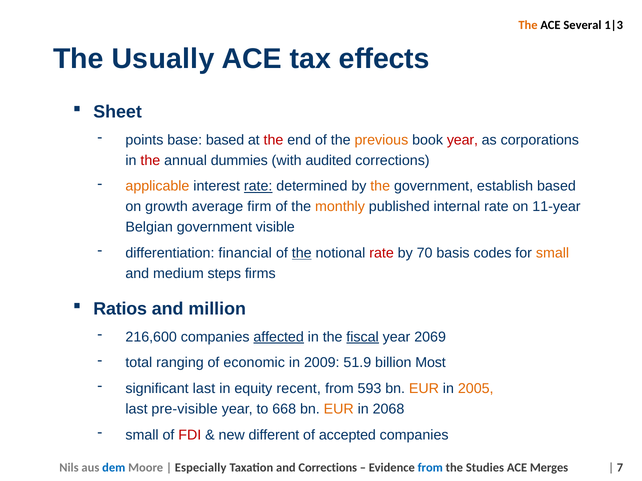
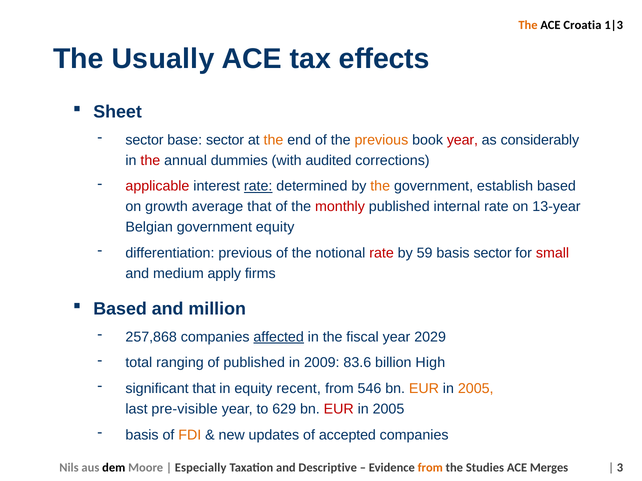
Several: Several -> Croatia
points at (144, 140): points -> sector
base based: based -> sector
the at (274, 140) colour: red -> orange
corporations: corporations -> considerably
applicable colour: orange -> red
average firm: firm -> that
monthly colour: orange -> red
11-year: 11-year -> 13-year
government visible: visible -> equity
differentiation financial: financial -> previous
the at (302, 253) underline: present -> none
70: 70 -> 59
basis codes: codes -> sector
small at (553, 253) colour: orange -> red
steps: steps -> apply
Ratios at (120, 309): Ratios -> Based
216,600: 216,600 -> 257,868
fiscal underline: present -> none
2069: 2069 -> 2029
of economic: economic -> published
51.9: 51.9 -> 83.6
Most: Most -> High
significant last: last -> that
593: 593 -> 546
668: 668 -> 629
EUR at (339, 409) colour: orange -> red
2068 at (388, 409): 2068 -> 2005
small at (142, 435): small -> basis
FDI colour: red -> orange
different: different -> updates
dem colour: blue -> black
and Corrections: Corrections -> Descriptive
from at (430, 468) colour: blue -> orange
7: 7 -> 3
